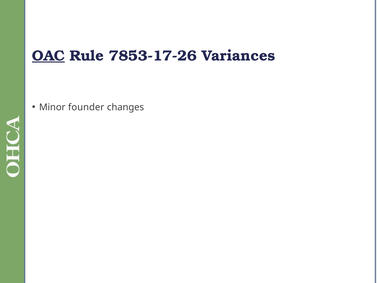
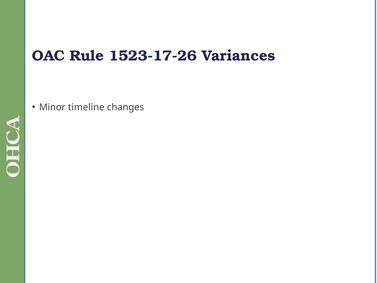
OAC underline: present -> none
7853-17-26: 7853-17-26 -> 1523-17-26
founder: founder -> timeline
